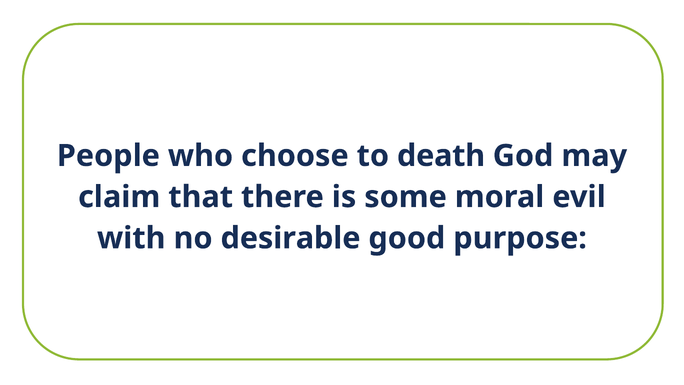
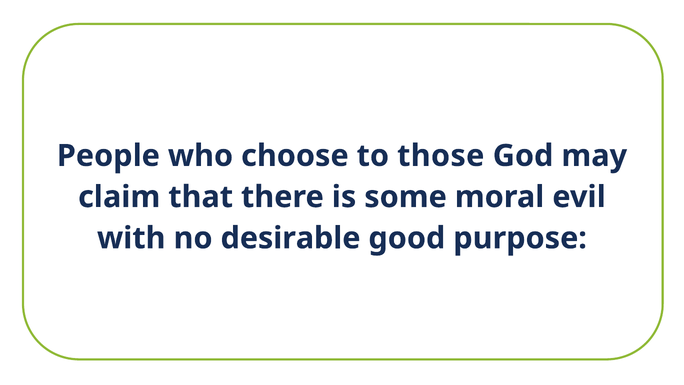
death: death -> those
